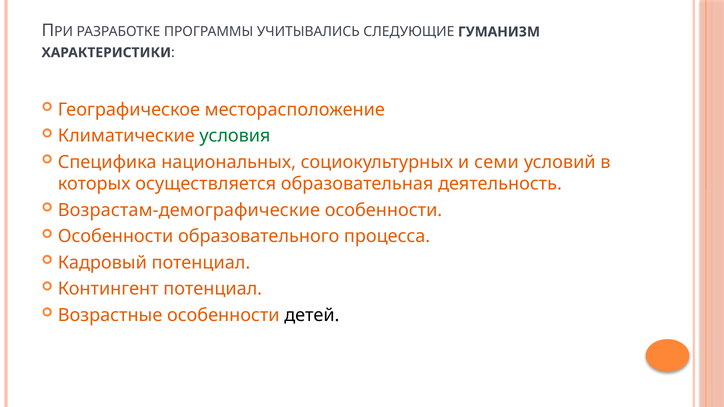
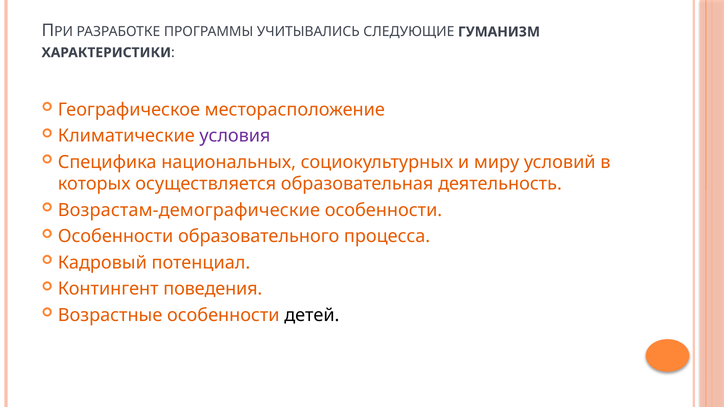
условия colour: green -> purple
семи: семи -> миру
Контингент потенциал: потенциал -> поведения
